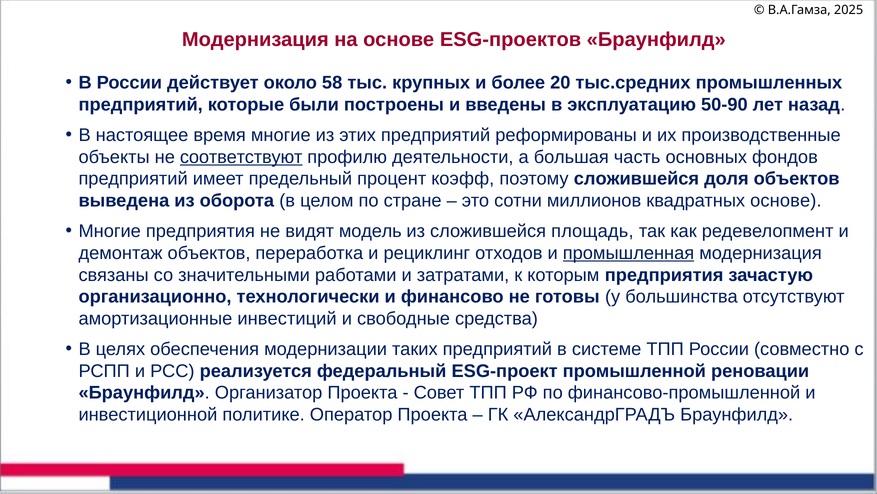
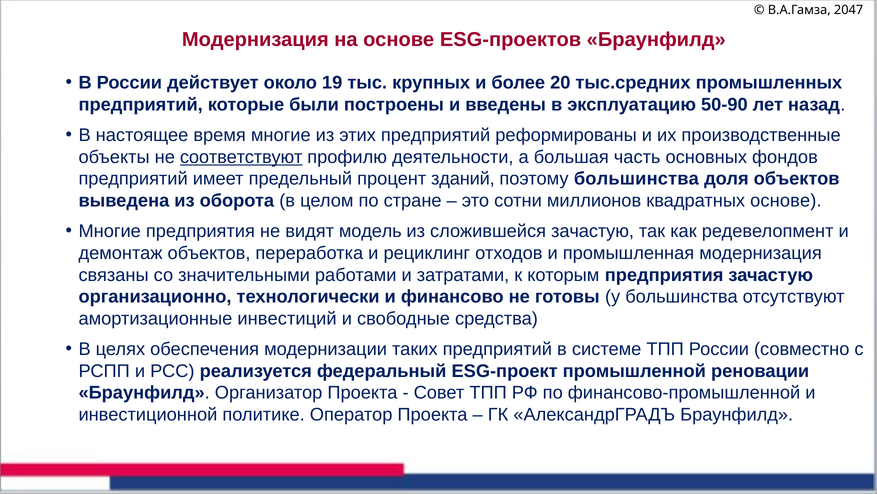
2025: 2025 -> 2047
58: 58 -> 19
коэфф: коэфф -> зданий
поэтому сложившейся: сложившейся -> большинства
сложившейся площадь: площадь -> зачастую
промышленная underline: present -> none
